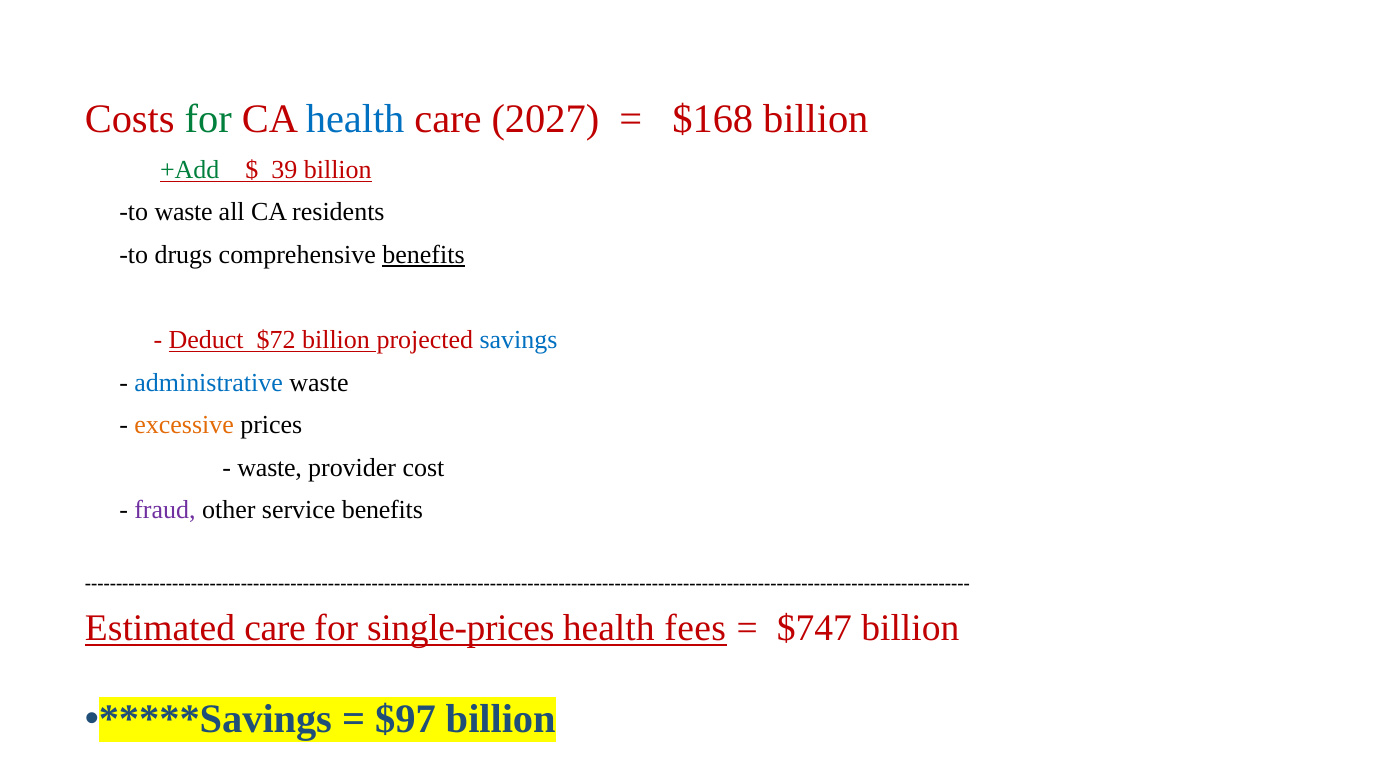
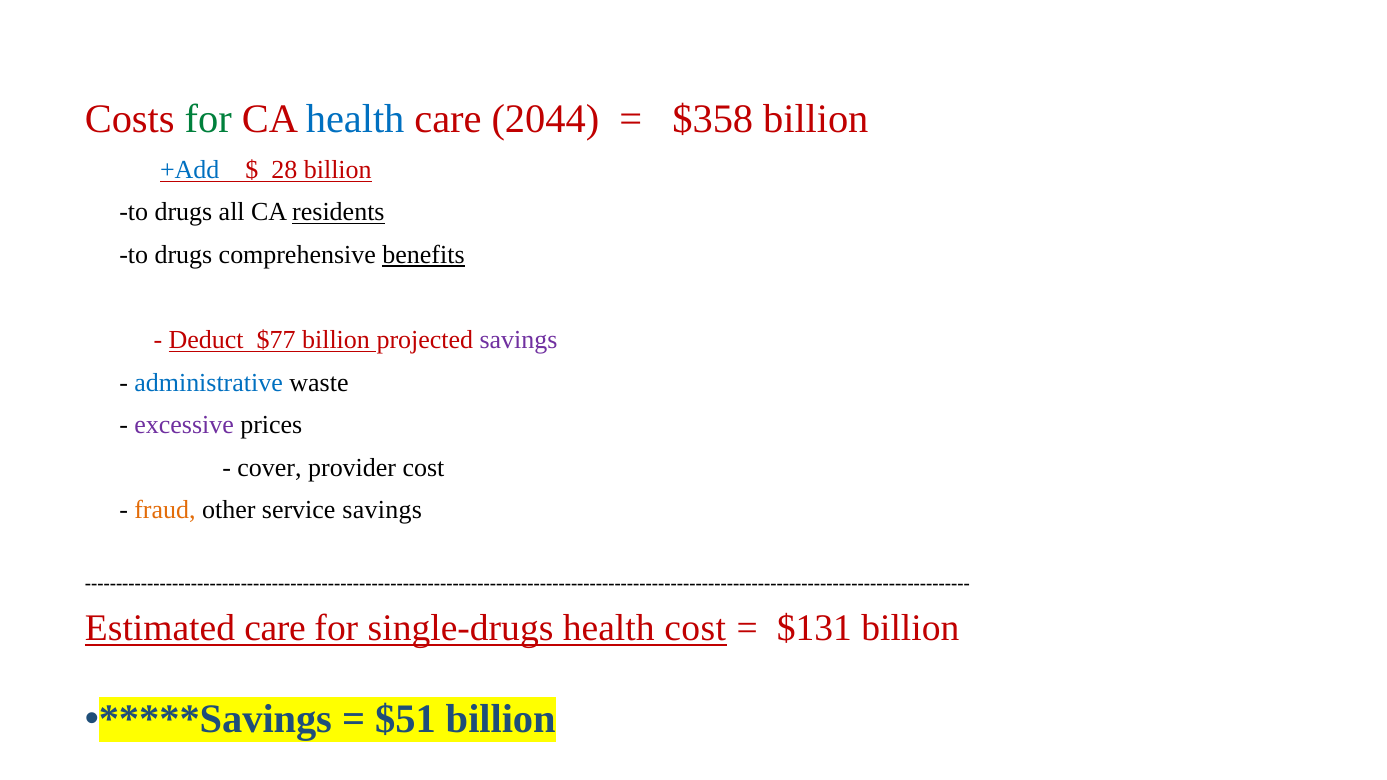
2027: 2027 -> 2044
$168: $168 -> $358
+Add colour: green -> blue
39: 39 -> 28
waste at (184, 212): waste -> drugs
residents underline: none -> present
$72: $72 -> $77
savings at (519, 340) colour: blue -> purple
excessive colour: orange -> purple
waste at (270, 468): waste -> cover
fraud colour: purple -> orange
service benefits: benefits -> savings
single-prices: single-prices -> single-drugs
health fees: fees -> cost
$747: $747 -> $131
$97: $97 -> $51
